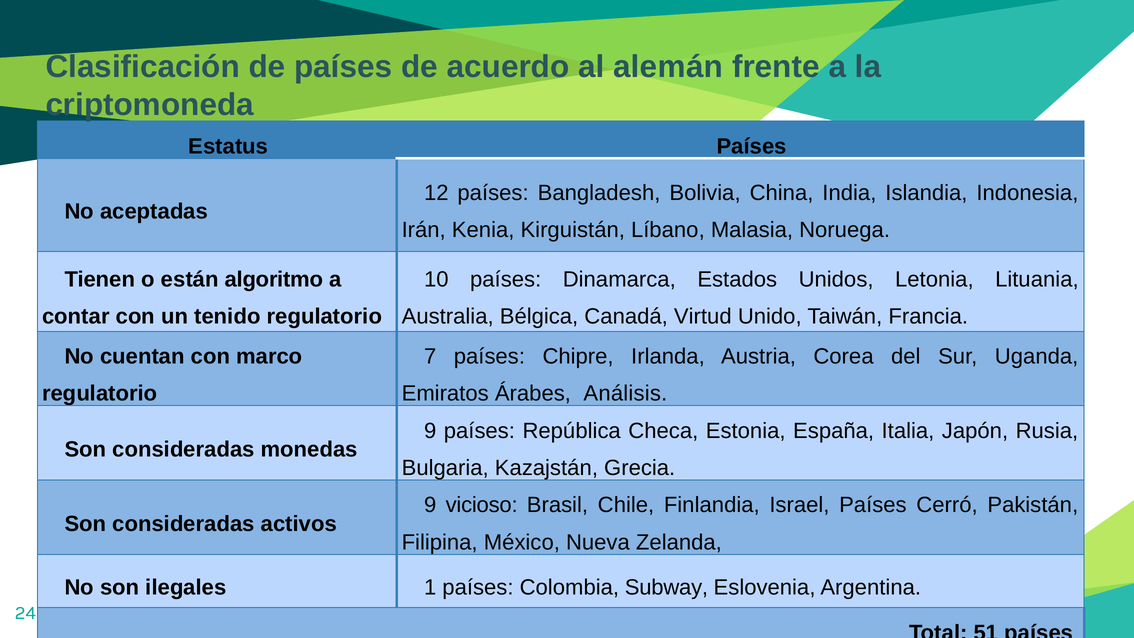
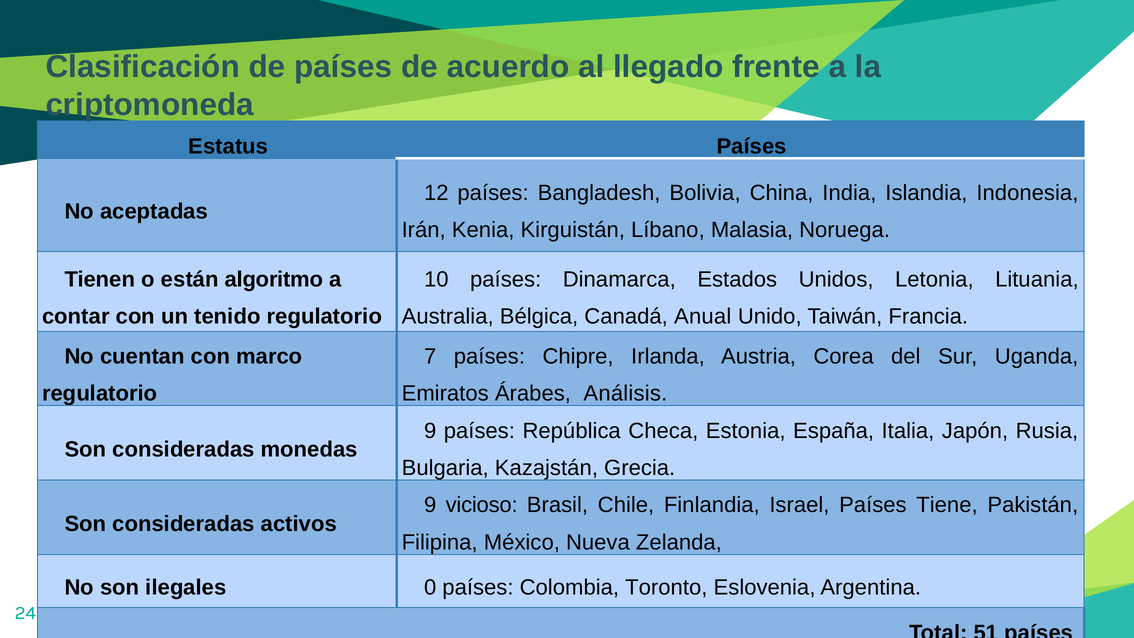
alemán: alemán -> llegado
Virtud: Virtud -> Anual
Cerró: Cerró -> Tiene
1: 1 -> 0
Subway: Subway -> Toronto
